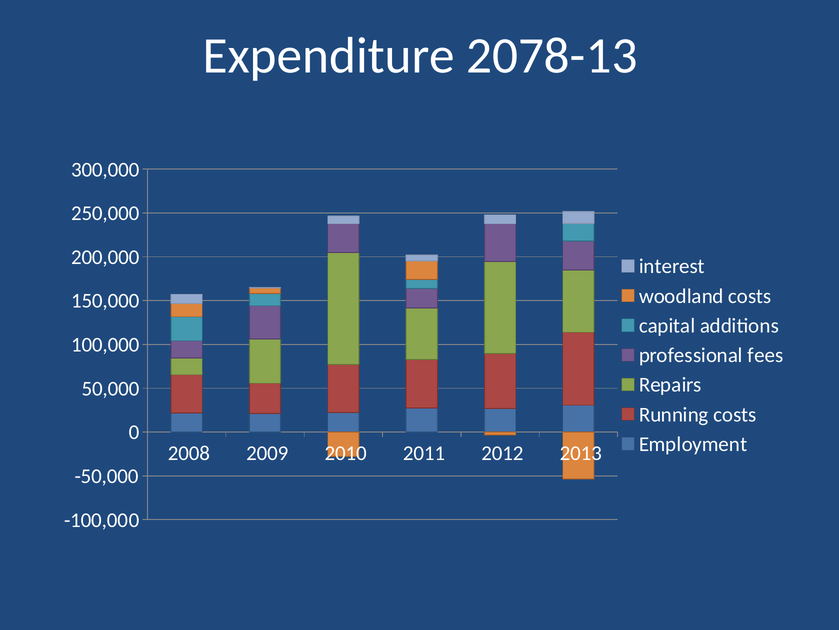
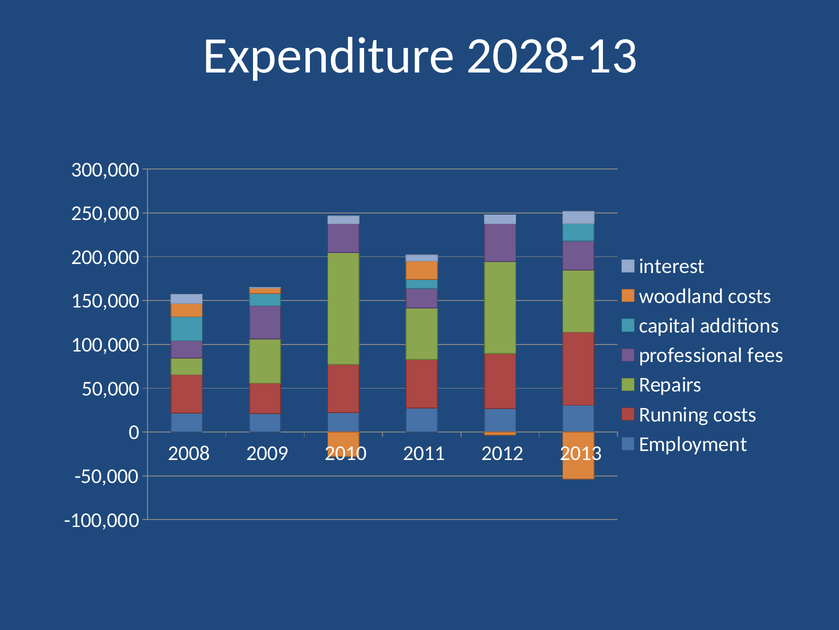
2078-13: 2078-13 -> 2028-13
